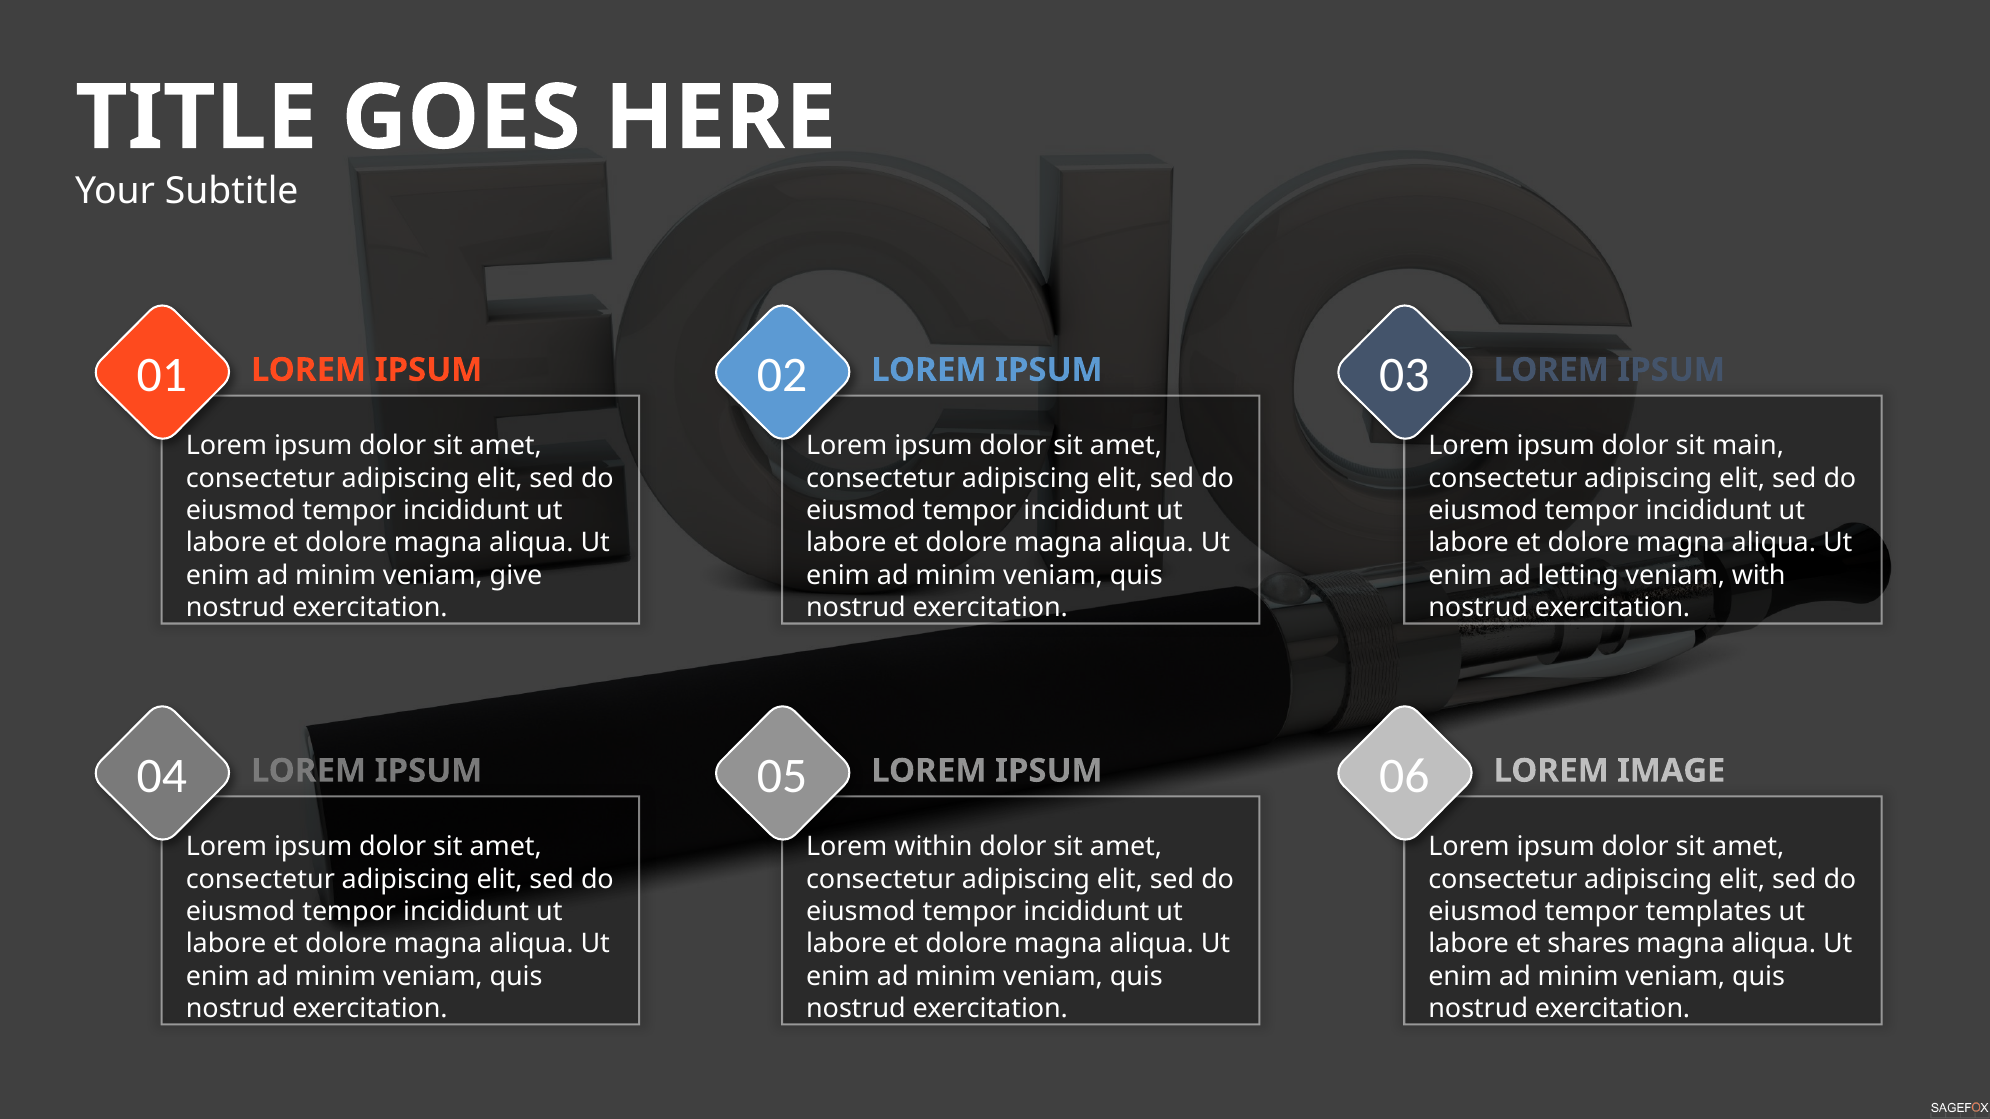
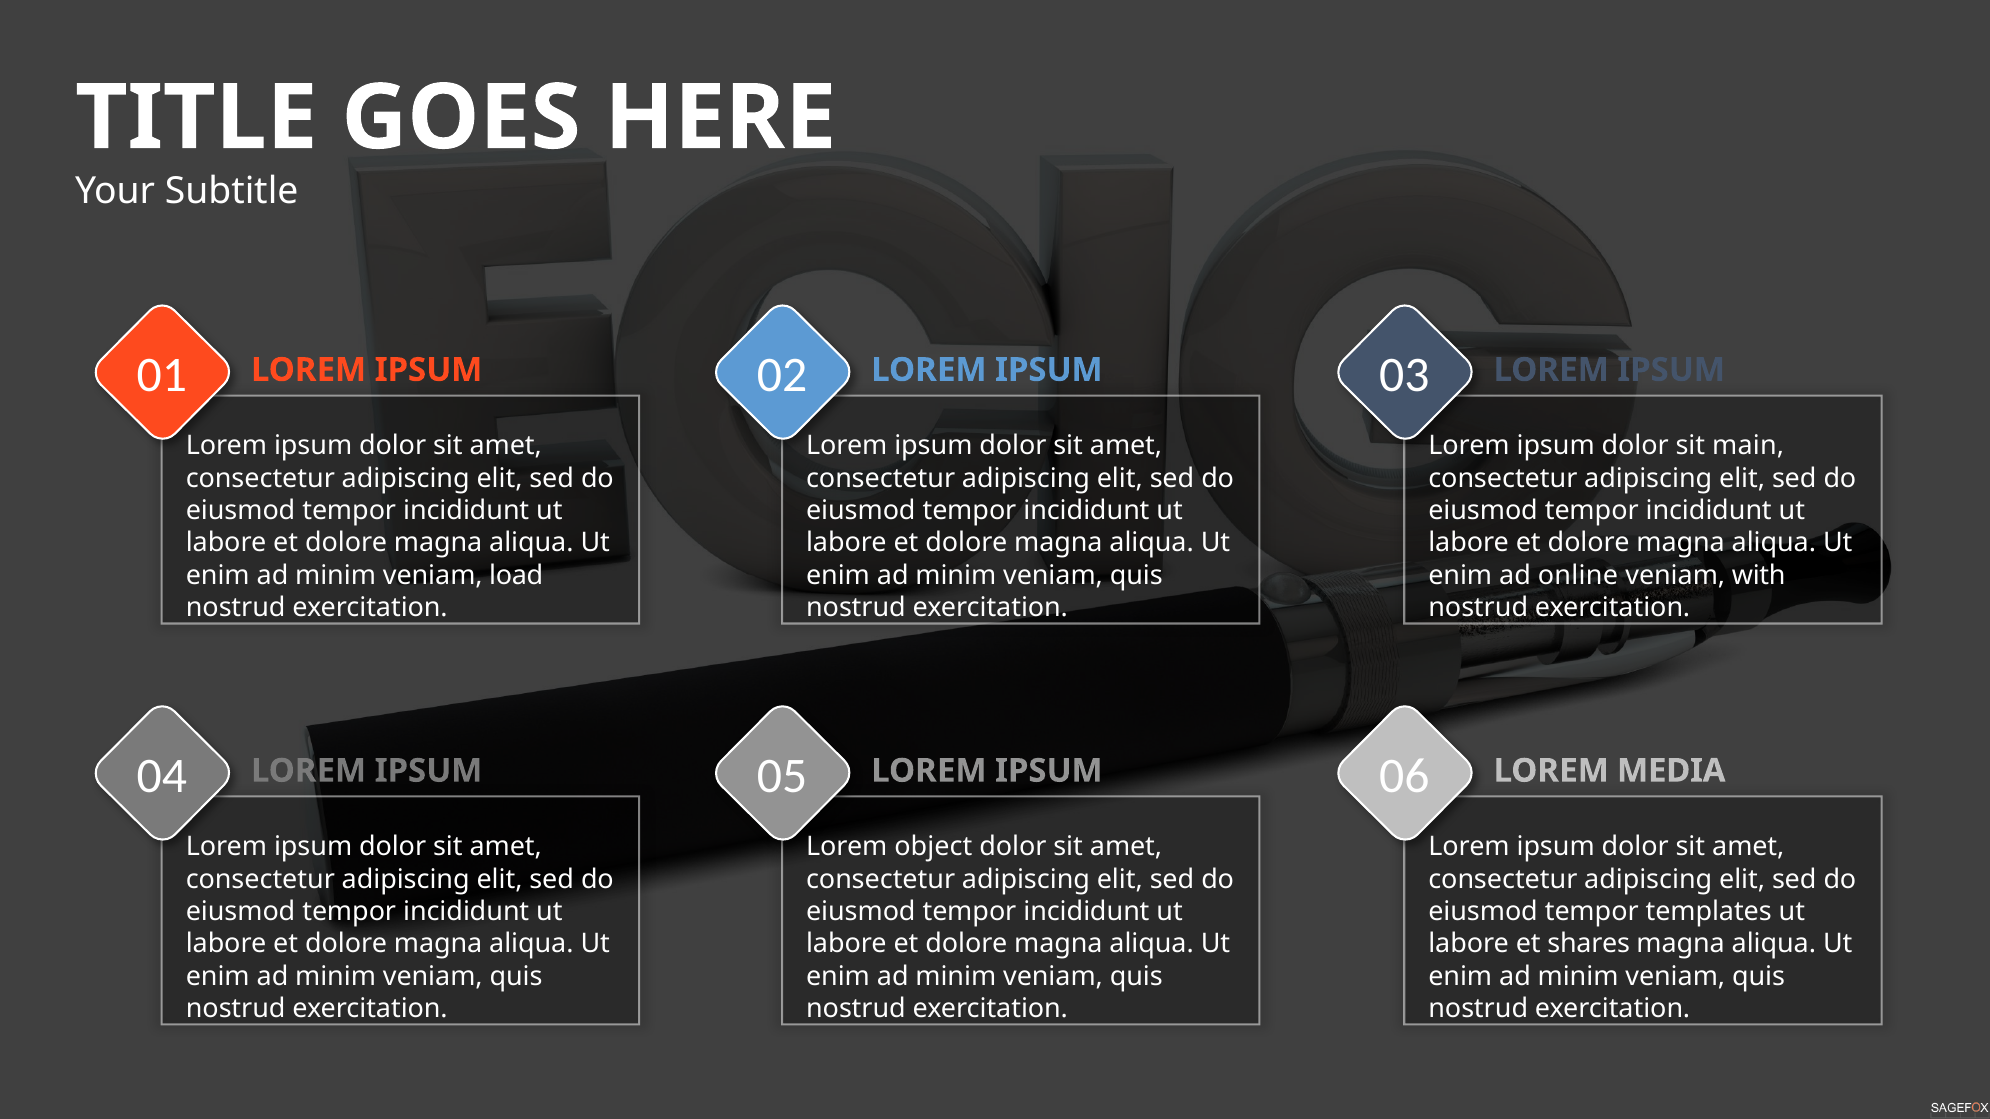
give: give -> load
letting: letting -> online
IMAGE: IMAGE -> MEDIA
within: within -> object
